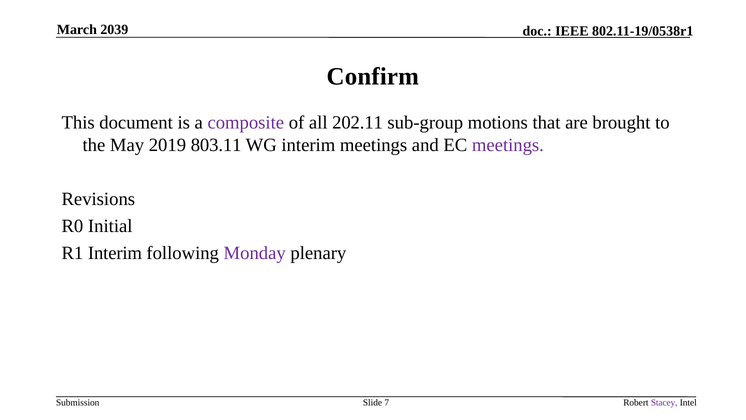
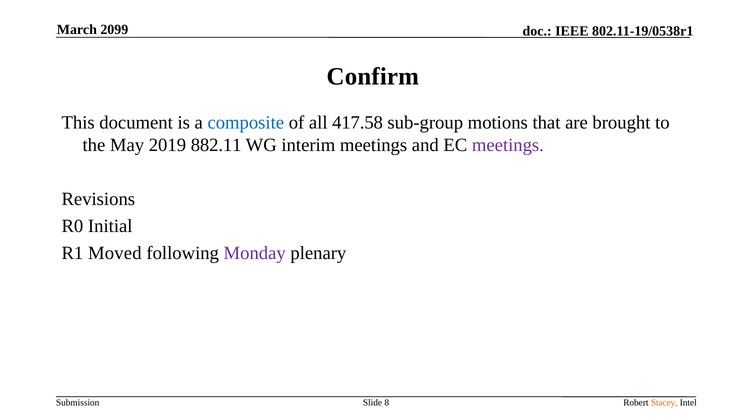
2039: 2039 -> 2099
composite colour: purple -> blue
202.11: 202.11 -> 417.58
803.11: 803.11 -> 882.11
R1 Interim: Interim -> Moved
7: 7 -> 8
Stacey colour: purple -> orange
